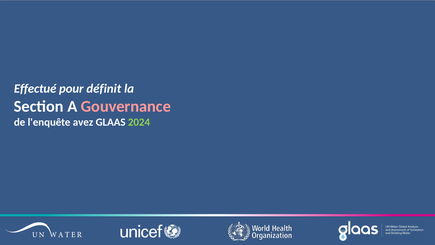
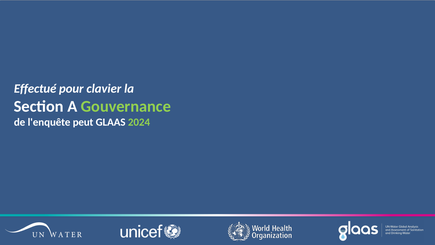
définit: définit -> clavier
Gouvernance colour: pink -> light green
avez: avez -> peut
